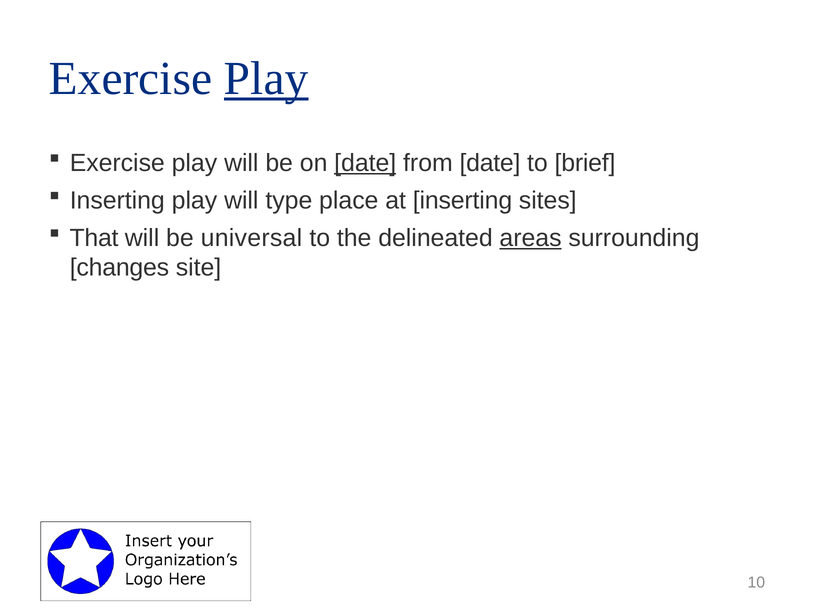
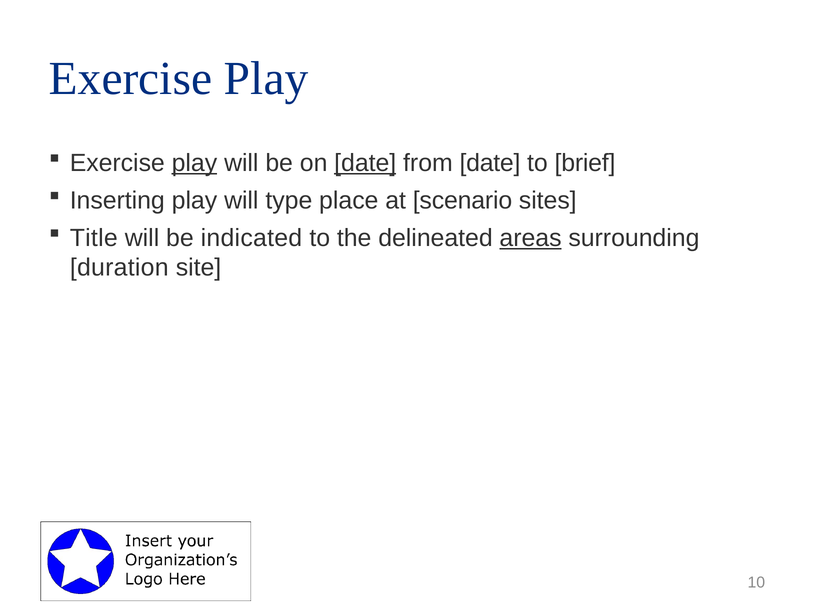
Play at (266, 79) underline: present -> none
play at (194, 163) underline: none -> present
at inserting: inserting -> scenario
That: That -> Title
universal: universal -> indicated
changes: changes -> duration
